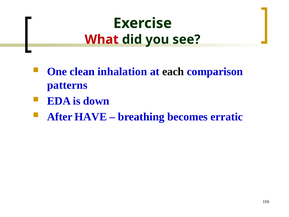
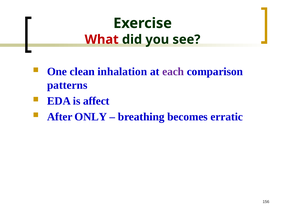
each colour: black -> purple
down: down -> affect
HAVE: HAVE -> ONLY
